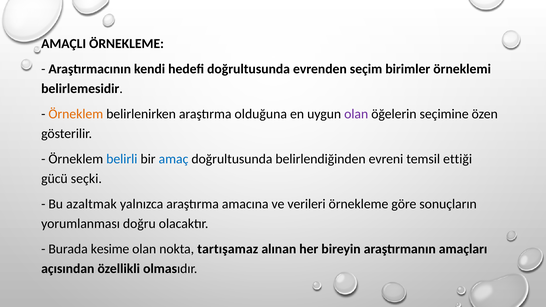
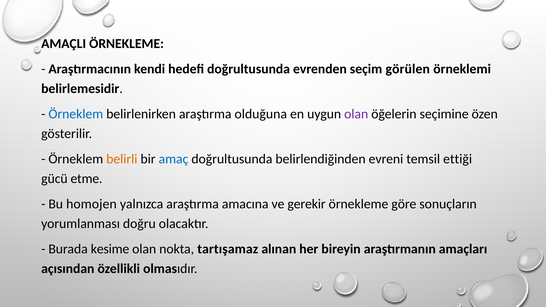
birimler: birimler -> görülen
Örneklem at (76, 114) colour: orange -> blue
belirli colour: blue -> orange
seçki: seçki -> etme
azaltmak: azaltmak -> homojen
verileri: verileri -> gerekir
